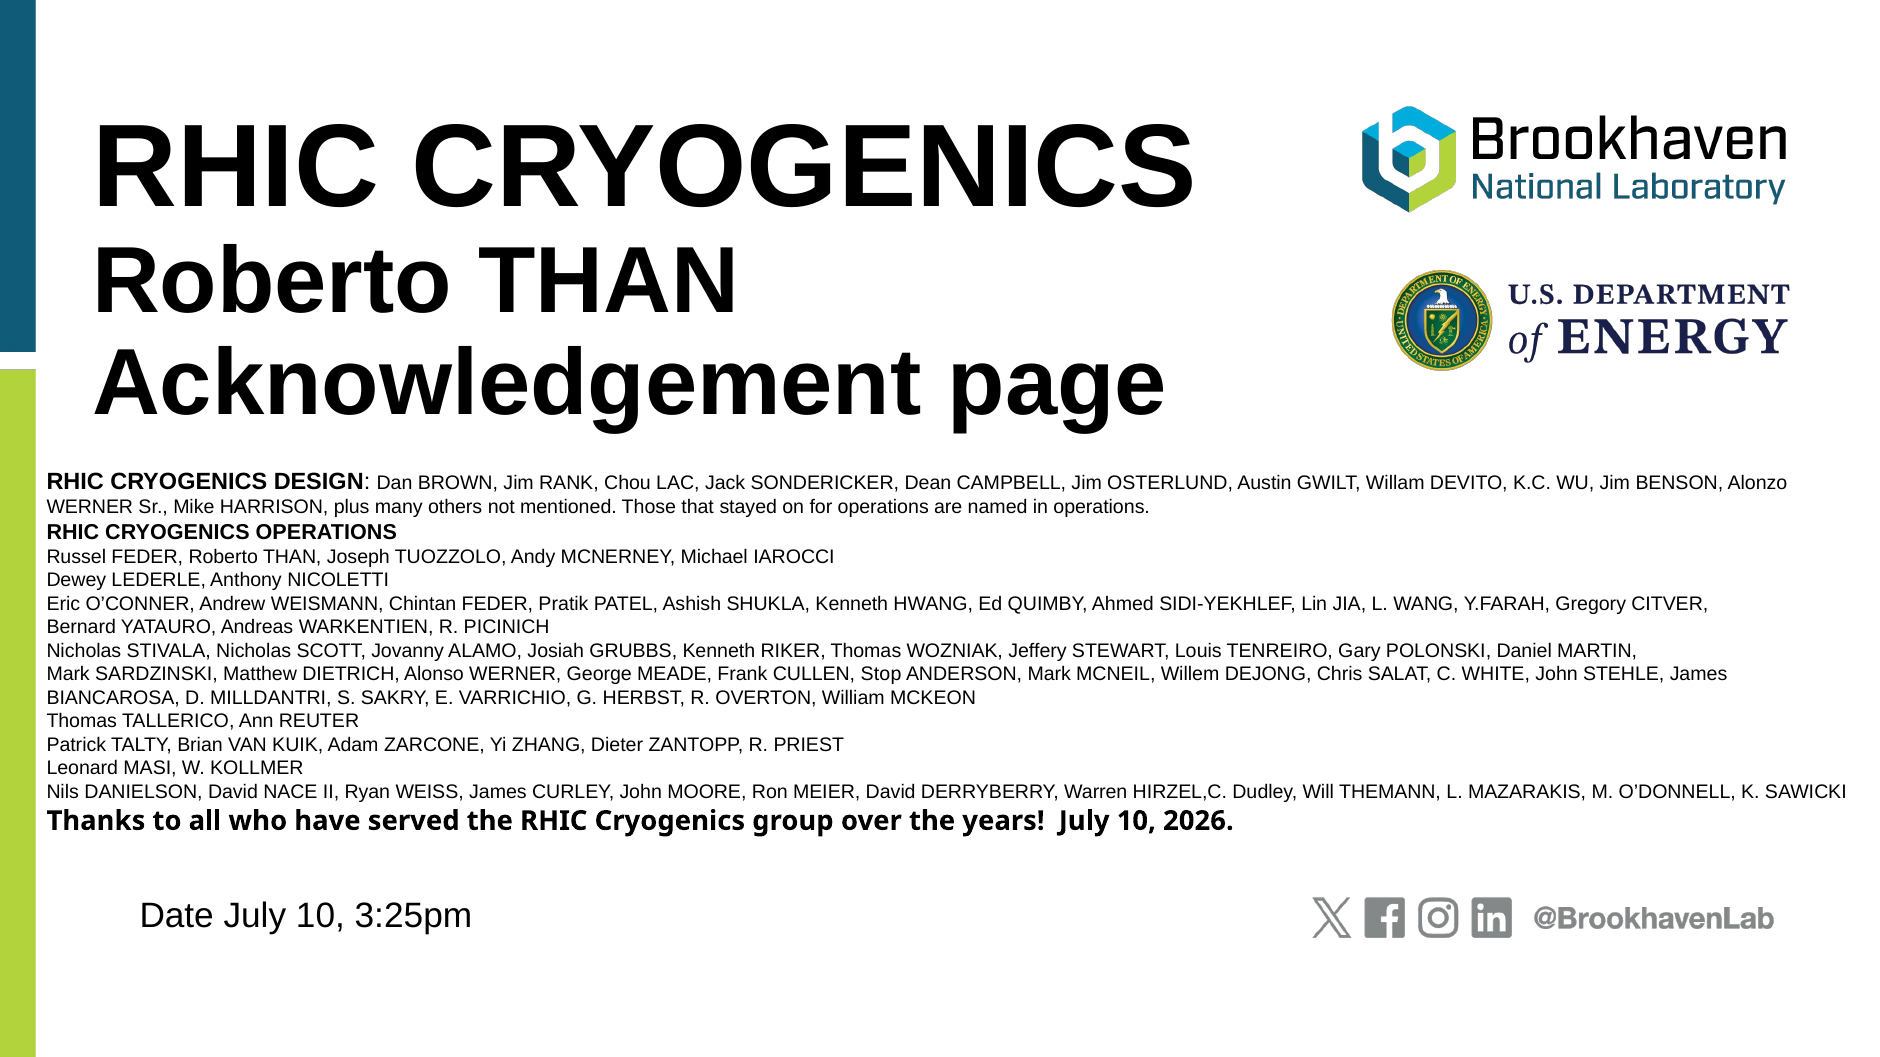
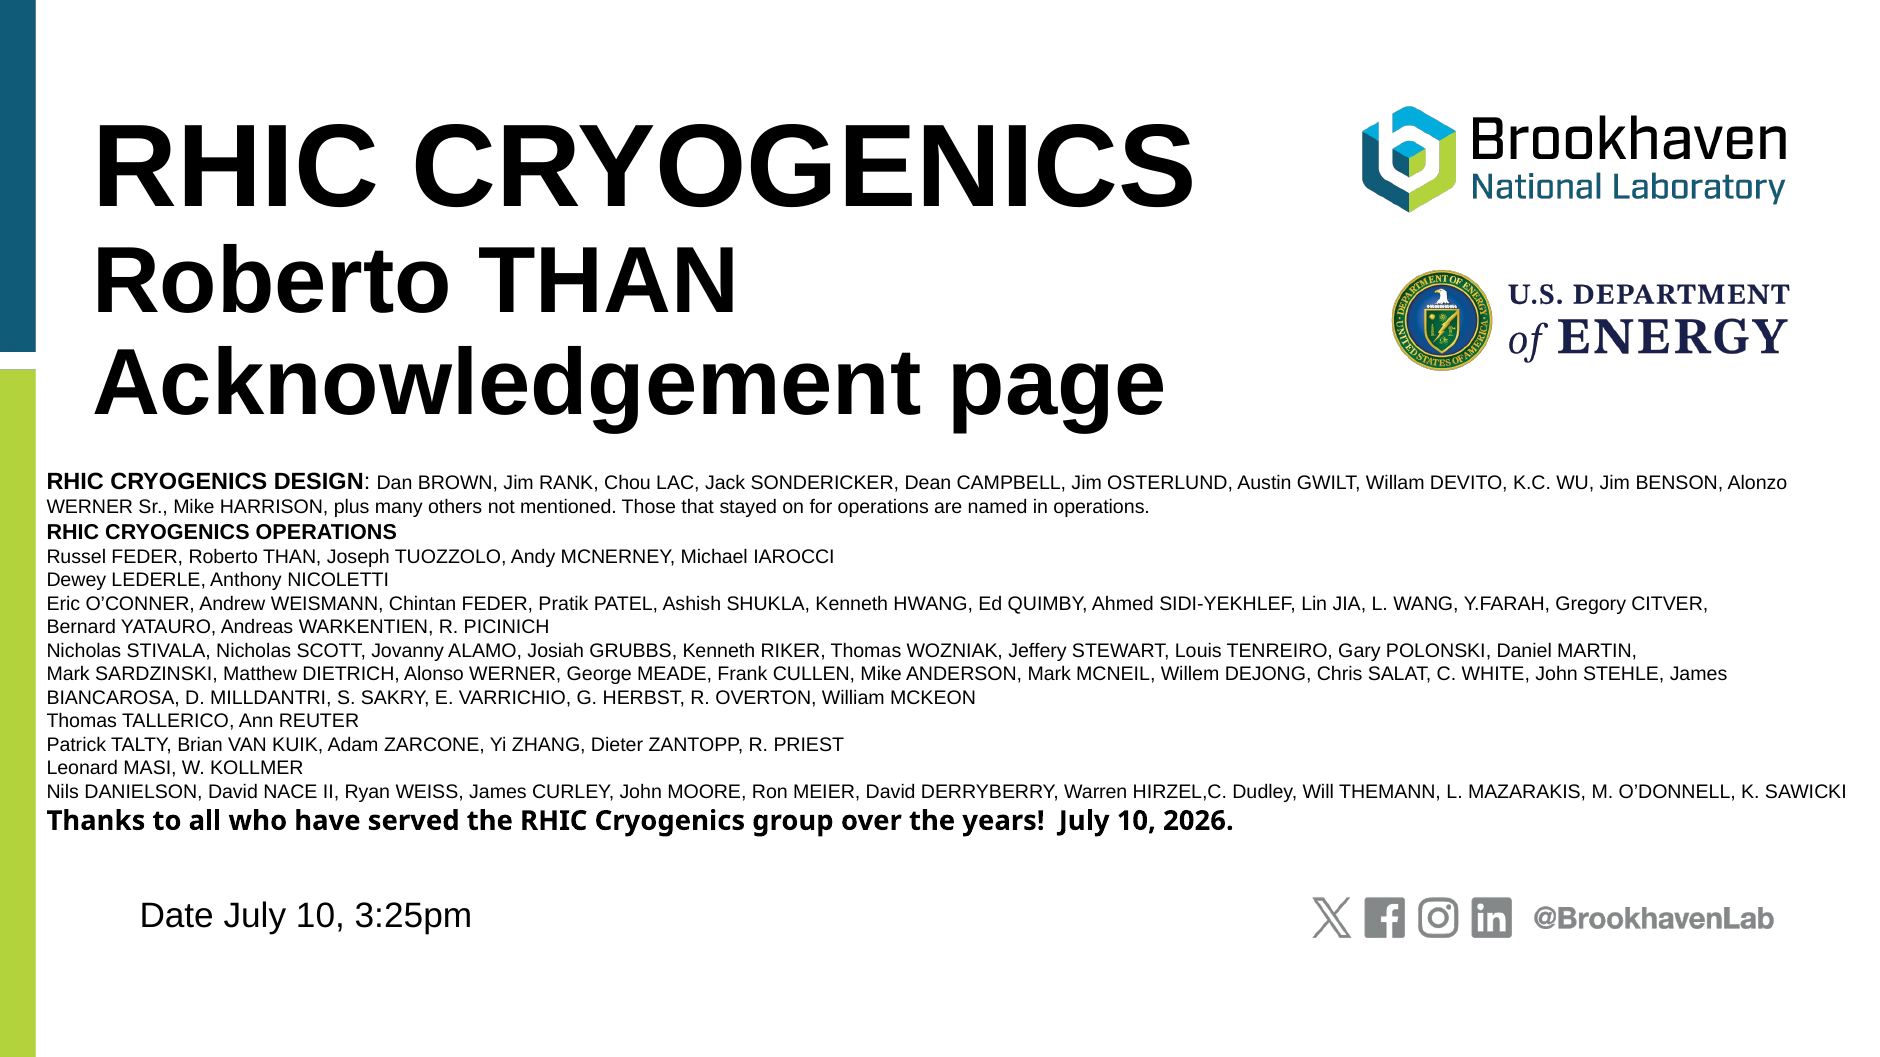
CULLEN Stop: Stop -> Mike
